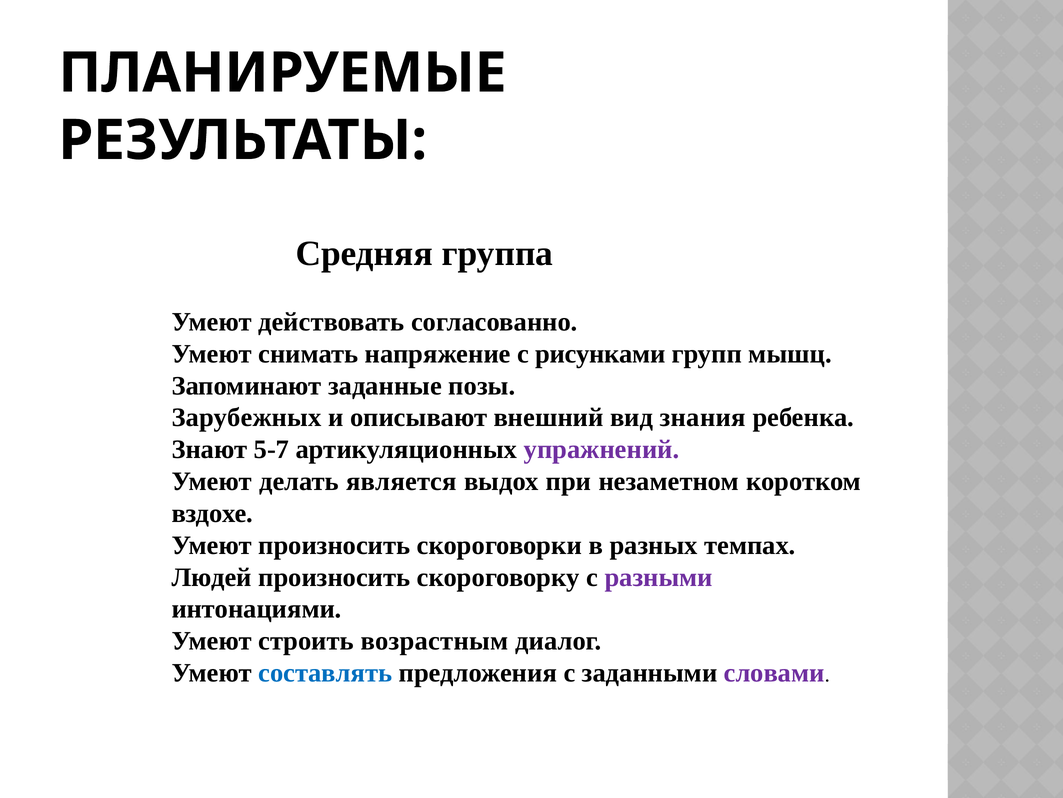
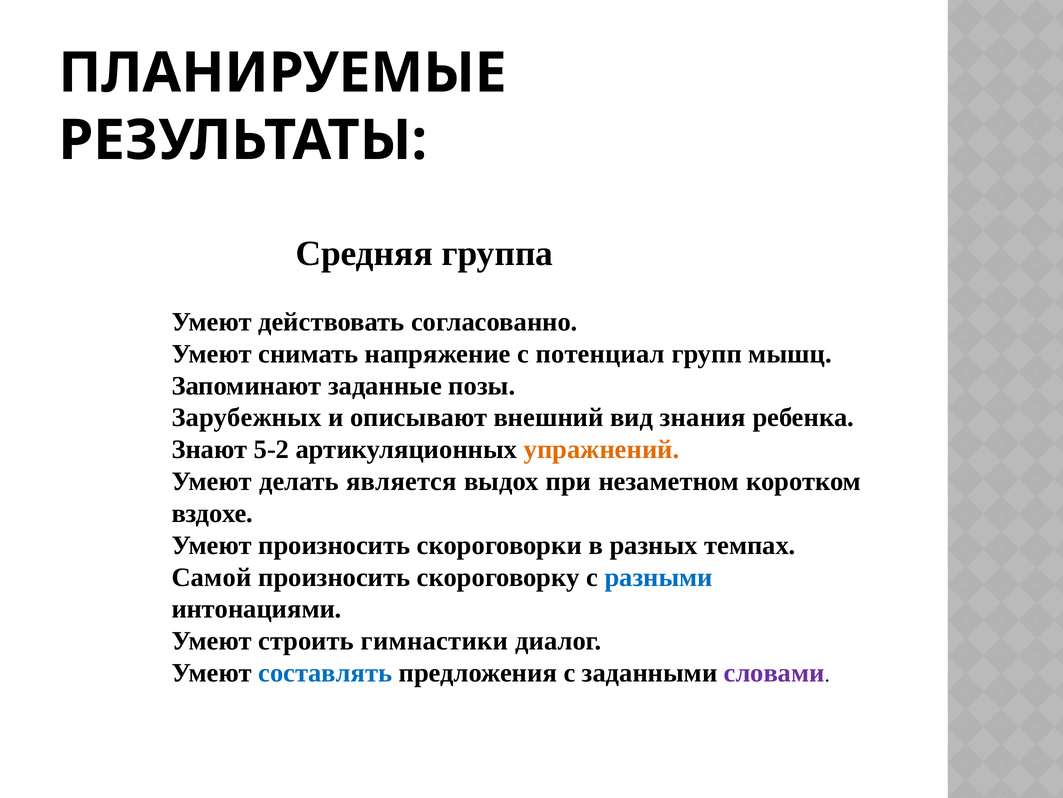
рисунками: рисунками -> потенциал
5-7: 5-7 -> 5-2
упражнений colour: purple -> orange
Людей: Людей -> Самой
разными colour: purple -> blue
возрастным: возрастным -> гимнастики
